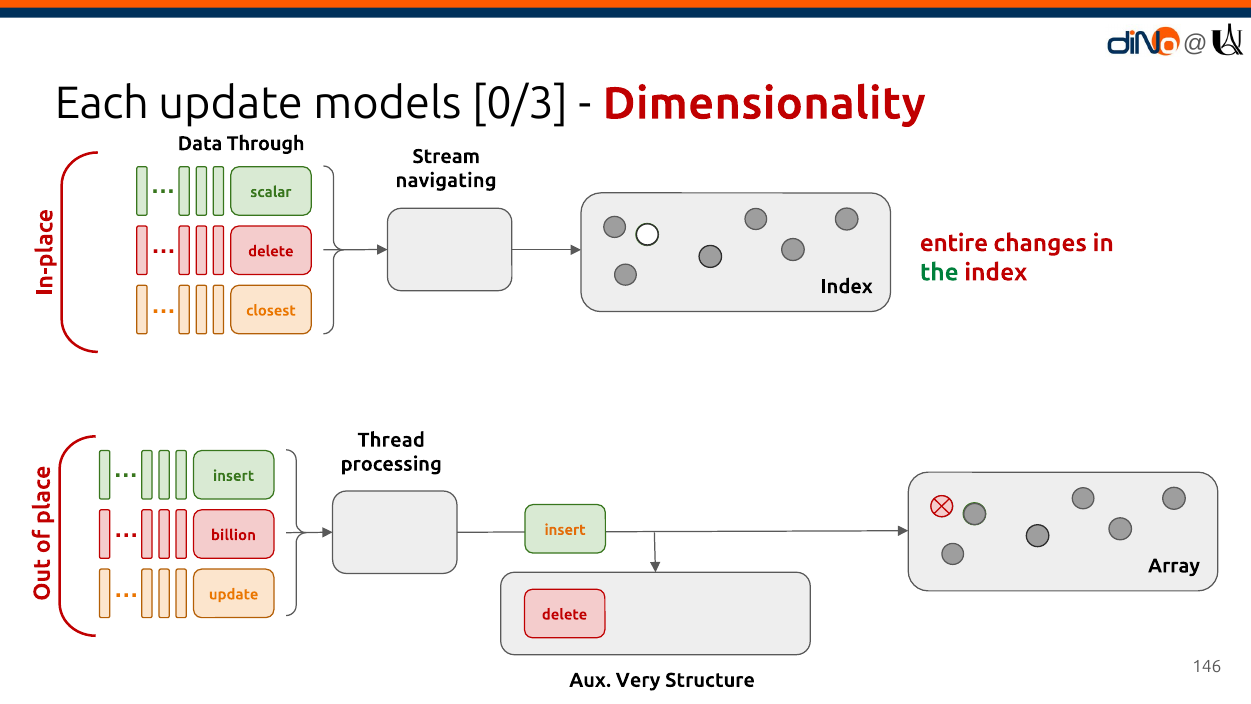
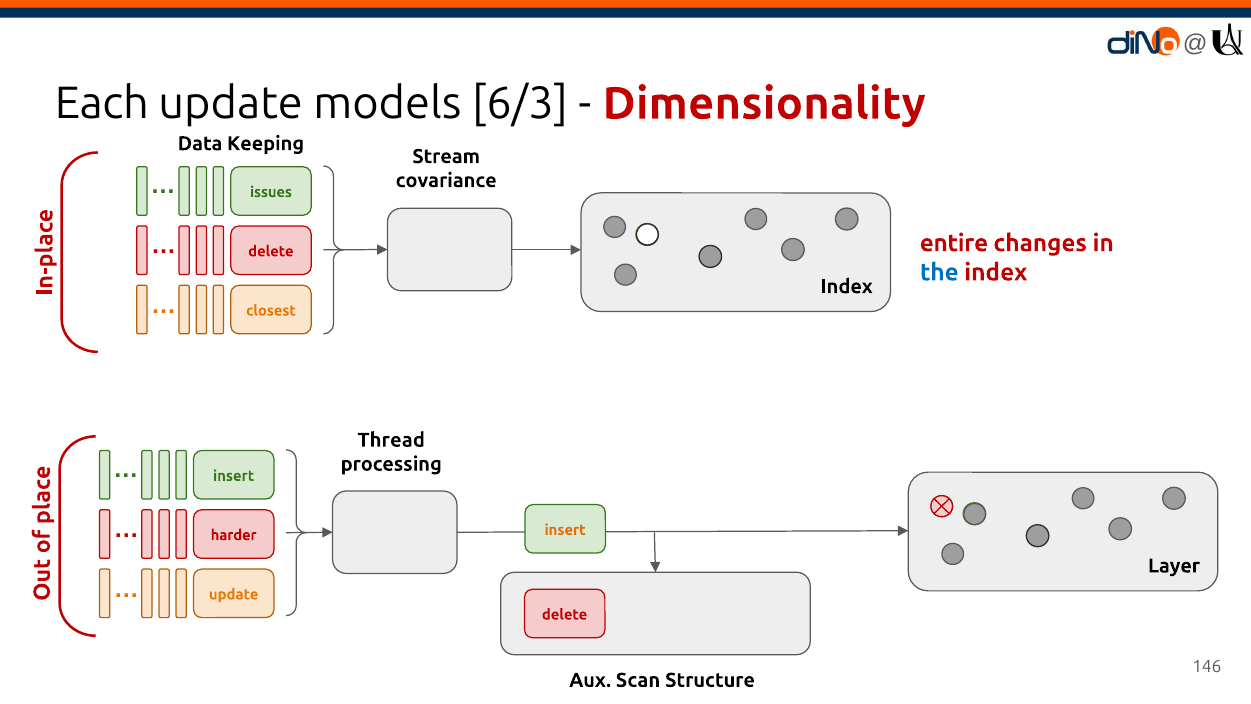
0/3: 0/3 -> 6/3
Through: Through -> Keeping
navigating: navigating -> covariance
scalar: scalar -> issues
the colour: green -> blue
billion: billion -> harder
Array: Array -> Layer
Very: Very -> Scan
